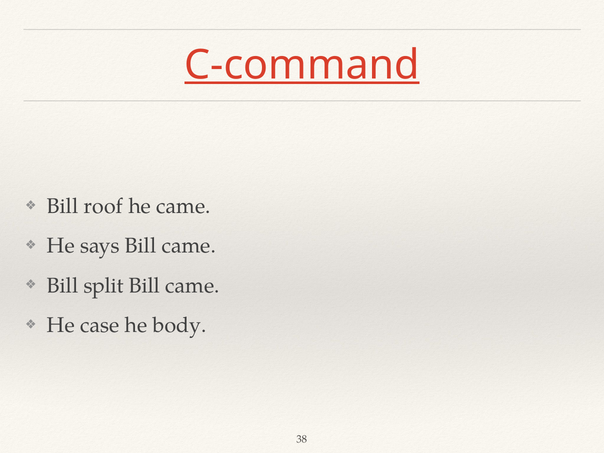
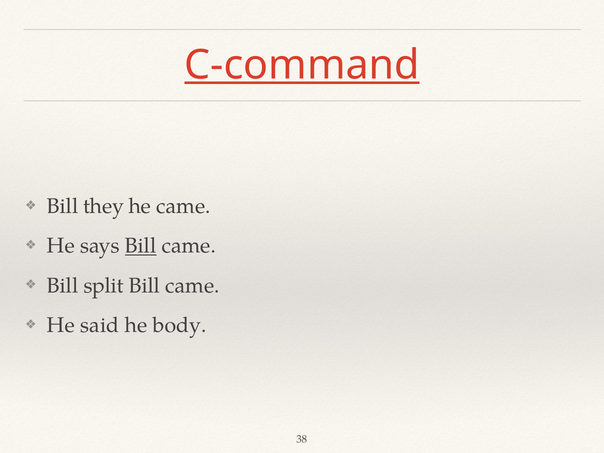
roof: roof -> they
Bill at (141, 246) underline: none -> present
case: case -> said
